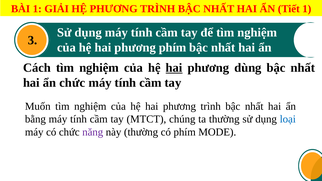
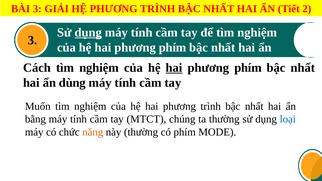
BÀI 1: 1 -> 3
Tiết 1: 1 -> 2
dụng at (88, 33) underline: none -> present
dùng at (248, 68): dùng -> phím
ẩn chức: chức -> dùng
năng colour: purple -> orange
